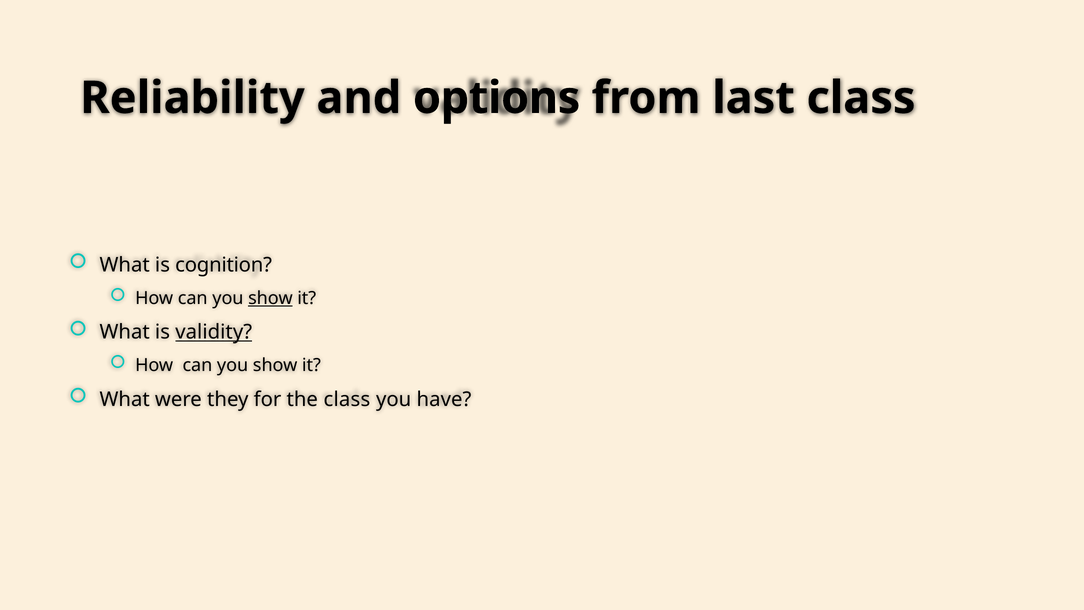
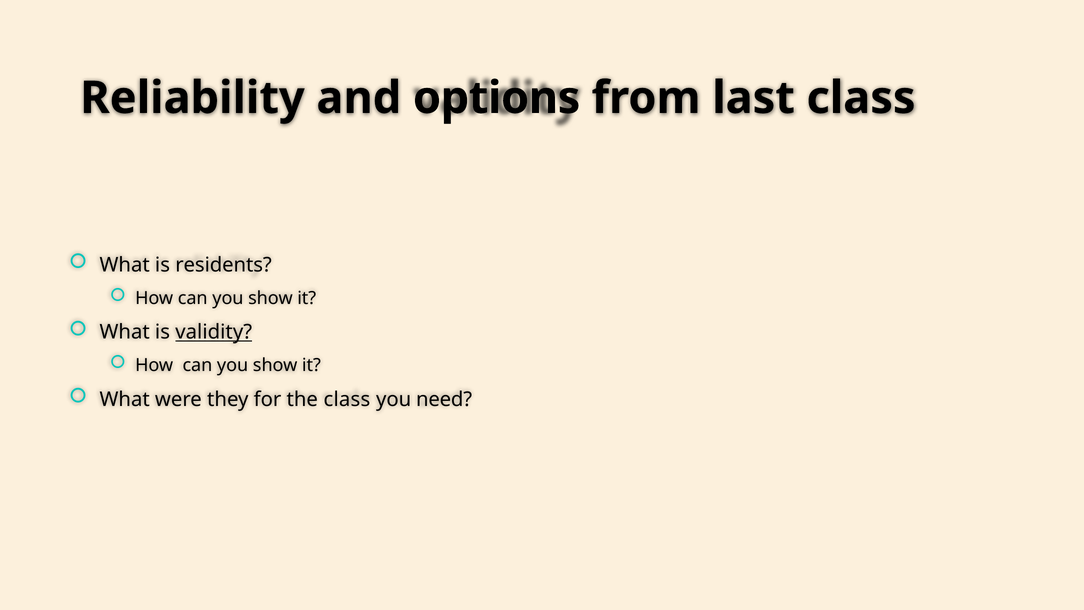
cognition: cognition -> residents
show at (270, 298) underline: present -> none
have: have -> need
